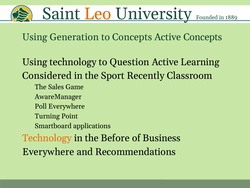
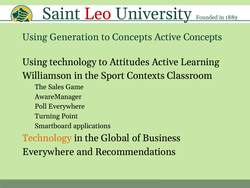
Leo colour: orange -> red
Question: Question -> Attitudes
Considered: Considered -> Williamson
Recently: Recently -> Contexts
Before: Before -> Global
